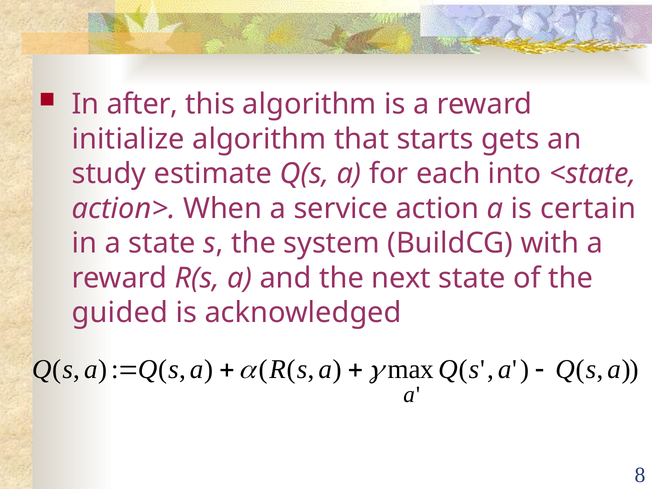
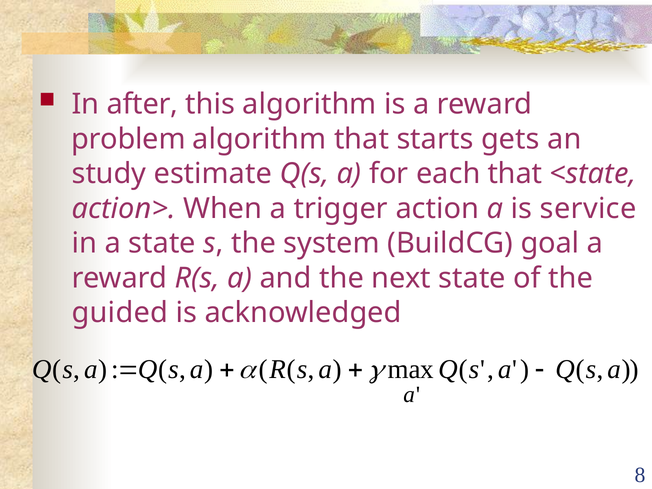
initialize: initialize -> problem
each into: into -> that
service: service -> trigger
certain: certain -> service
with: with -> goal
